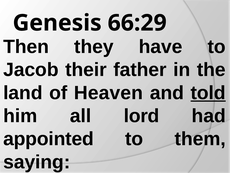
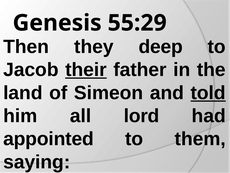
66:29: 66:29 -> 55:29
have: have -> deep
their underline: none -> present
Heaven: Heaven -> Simeon
